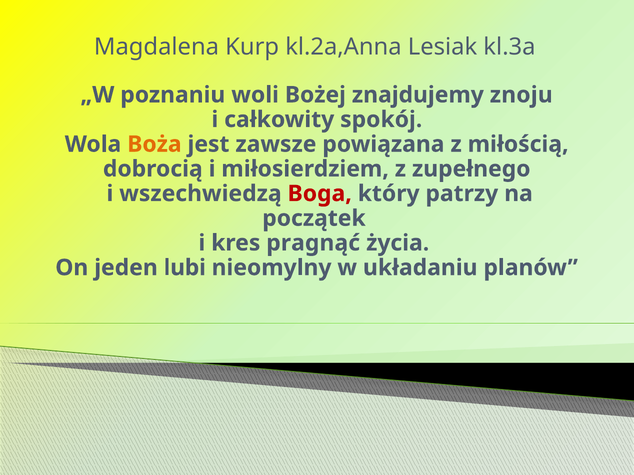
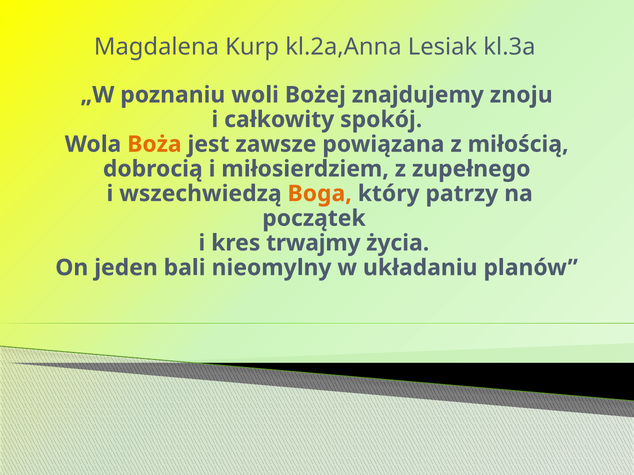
Boga colour: red -> orange
pragnąć: pragnąć -> trwajmy
lubi: lubi -> bali
